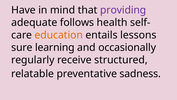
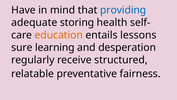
providing colour: purple -> blue
follows: follows -> storing
occasionally: occasionally -> desperation
sadness: sadness -> fairness
